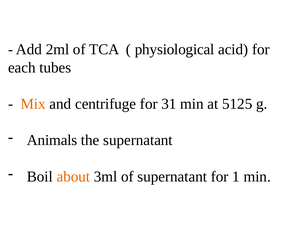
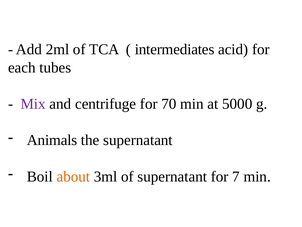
physiological: physiological -> intermediates
Mix colour: orange -> purple
31: 31 -> 70
5125: 5125 -> 5000
1: 1 -> 7
